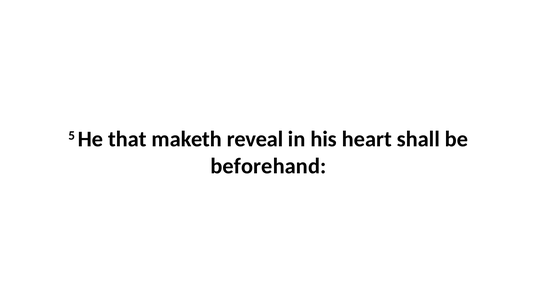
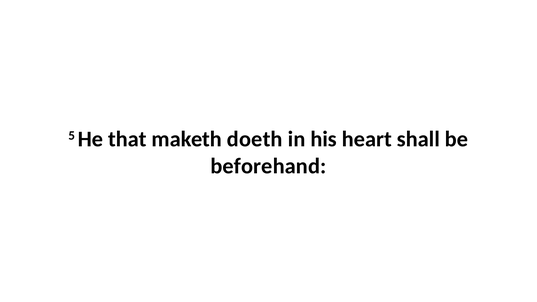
reveal: reveal -> doeth
